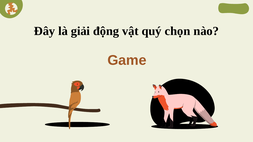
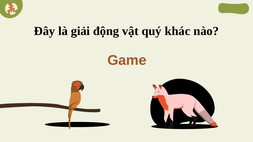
chọn: chọn -> khác
